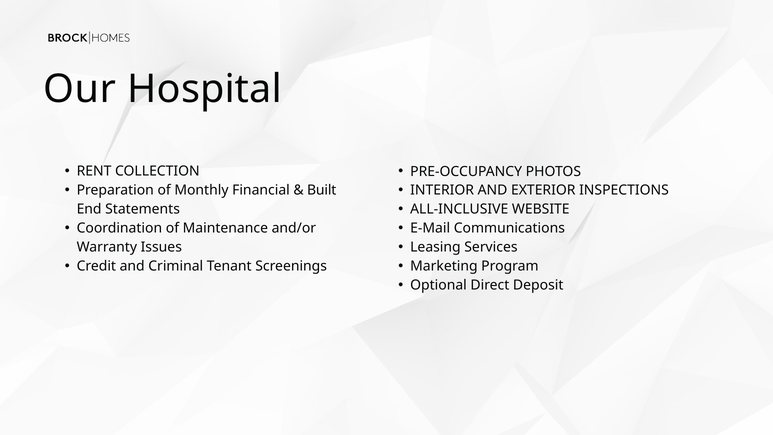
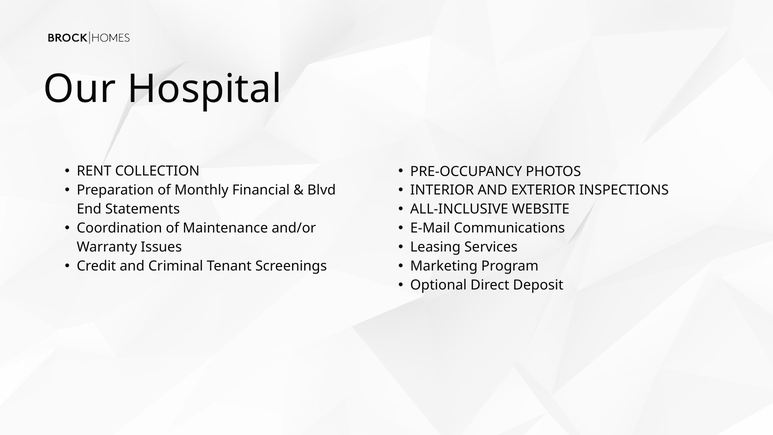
Built: Built -> Blvd
